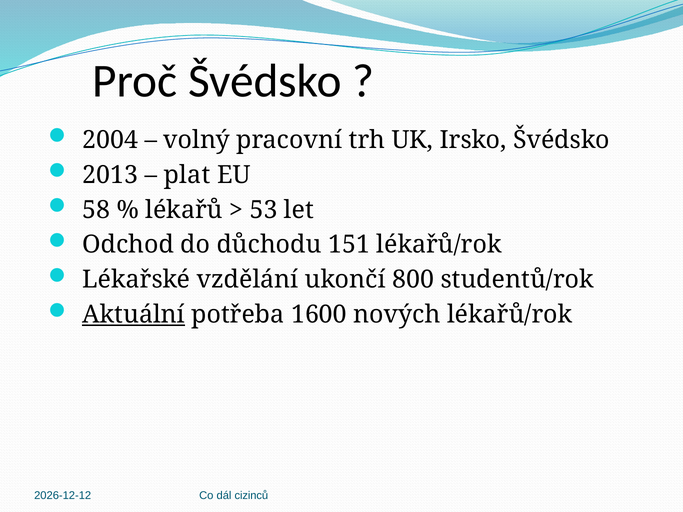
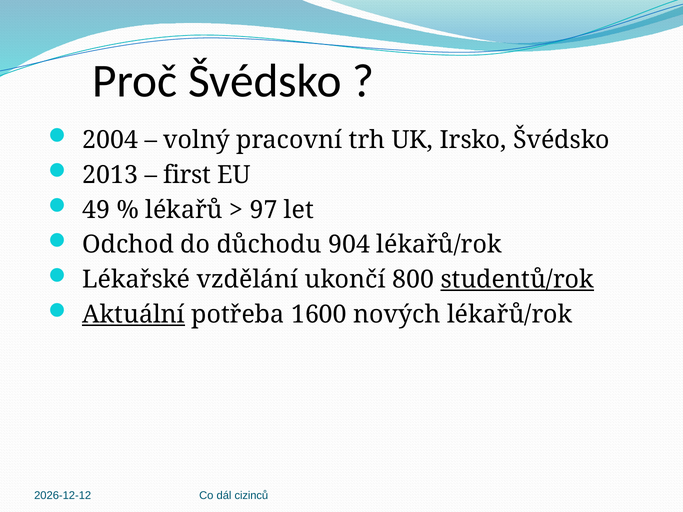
plat: plat -> first
58: 58 -> 49
53: 53 -> 97
151: 151 -> 904
studentů/rok underline: none -> present
